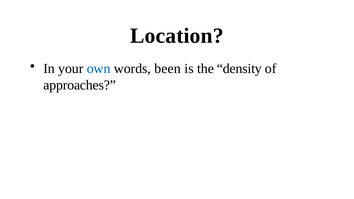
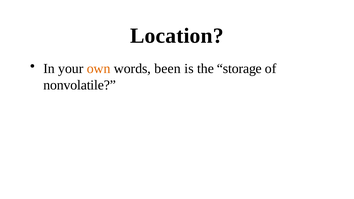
own colour: blue -> orange
density: density -> storage
approaches: approaches -> nonvolatile
